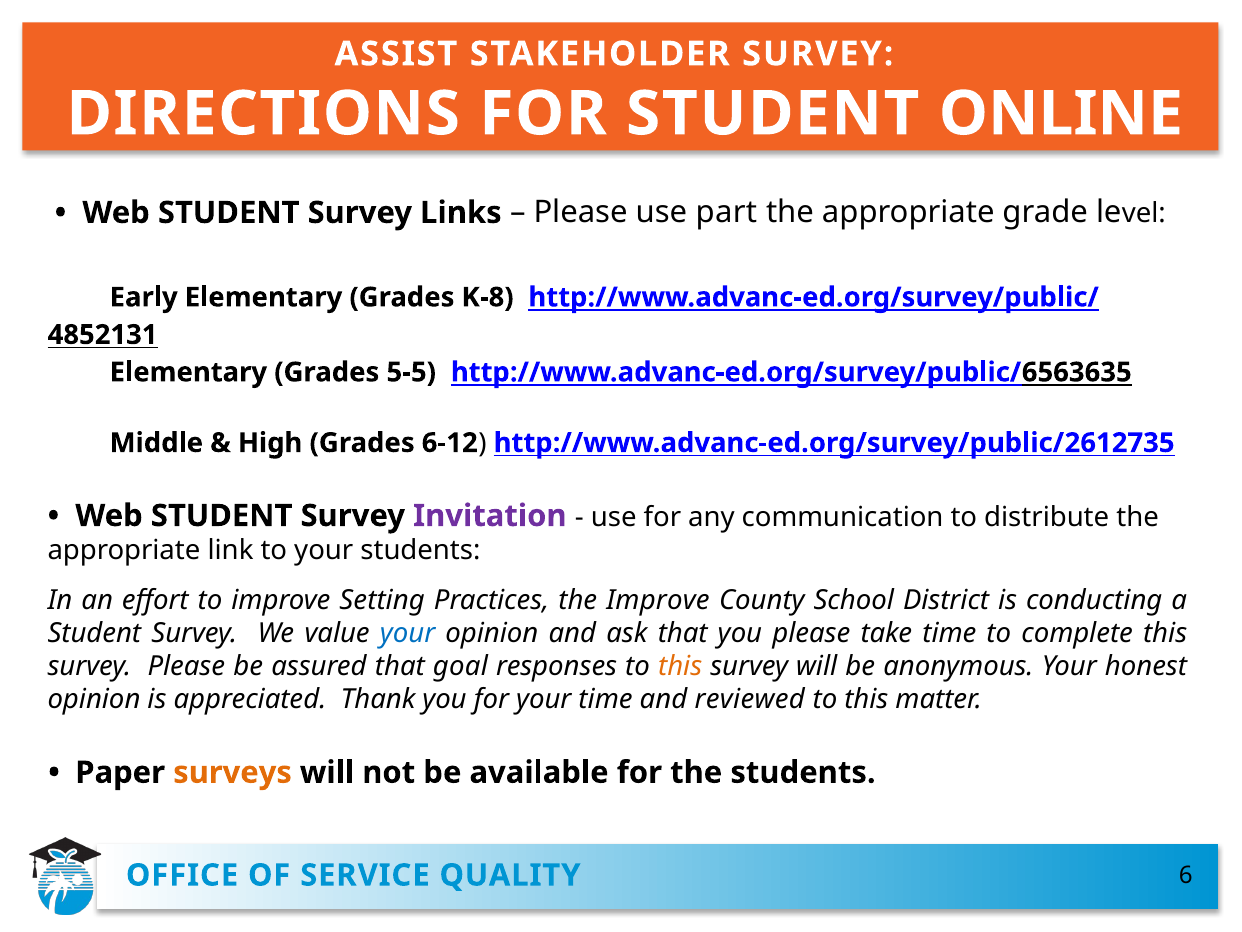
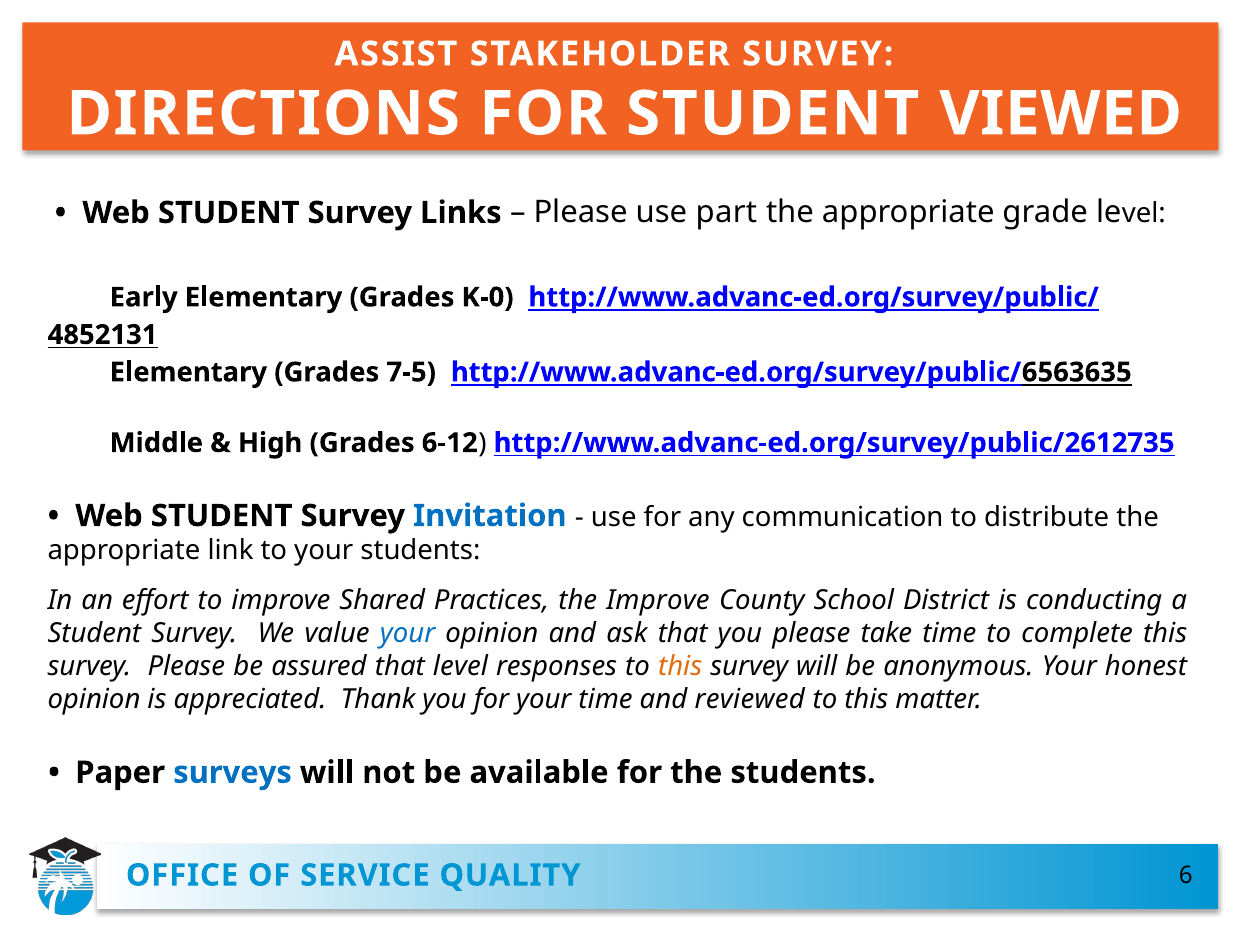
ONLINE: ONLINE -> VIEWED
K-8: K-8 -> K-0
5-5: 5-5 -> 7-5
Invitation colour: purple -> blue
Setting: Setting -> Shared
that goal: goal -> level
surveys colour: orange -> blue
